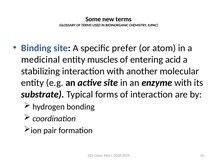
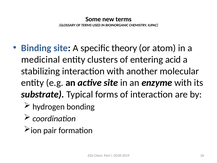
prefer: prefer -> theory
muscles: muscles -> clusters
